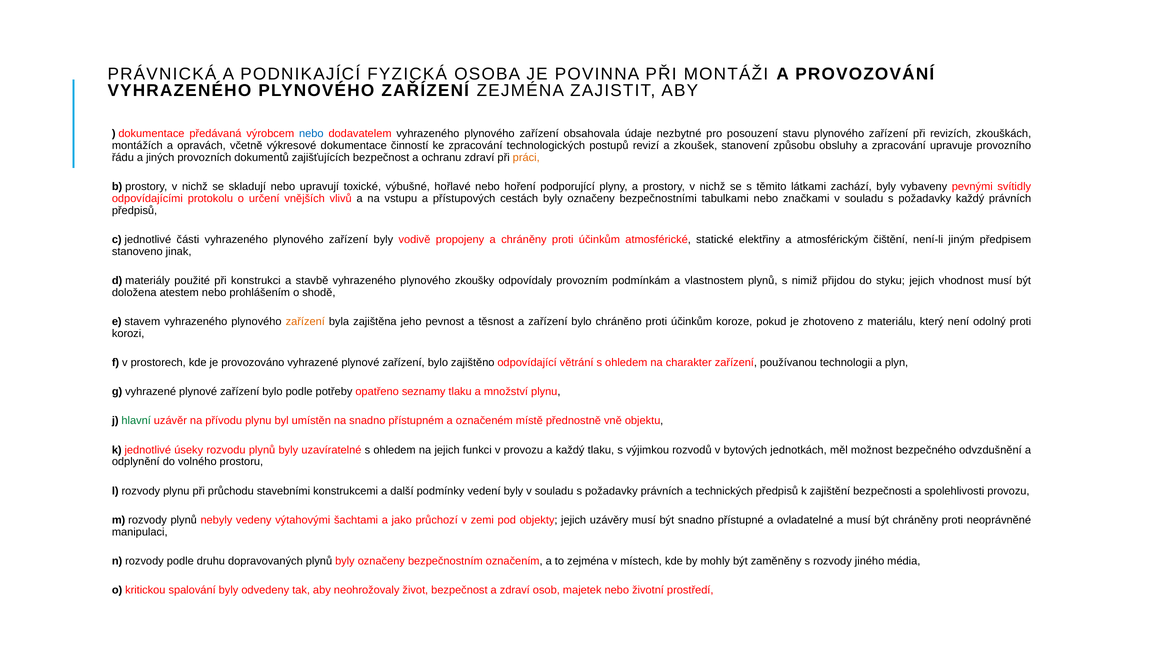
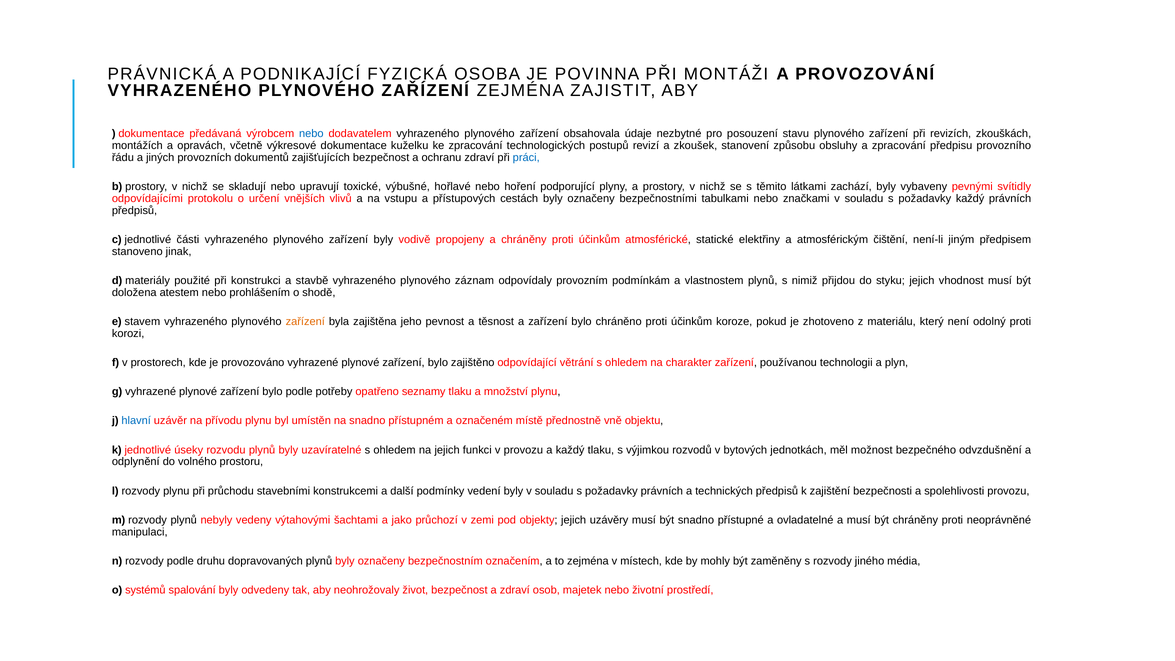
činností: činností -> kuželku
upravuje: upravuje -> předpisu
práci colour: orange -> blue
zkoušky: zkoušky -> záznam
hlavní colour: green -> blue
kritickou: kritickou -> systémů
